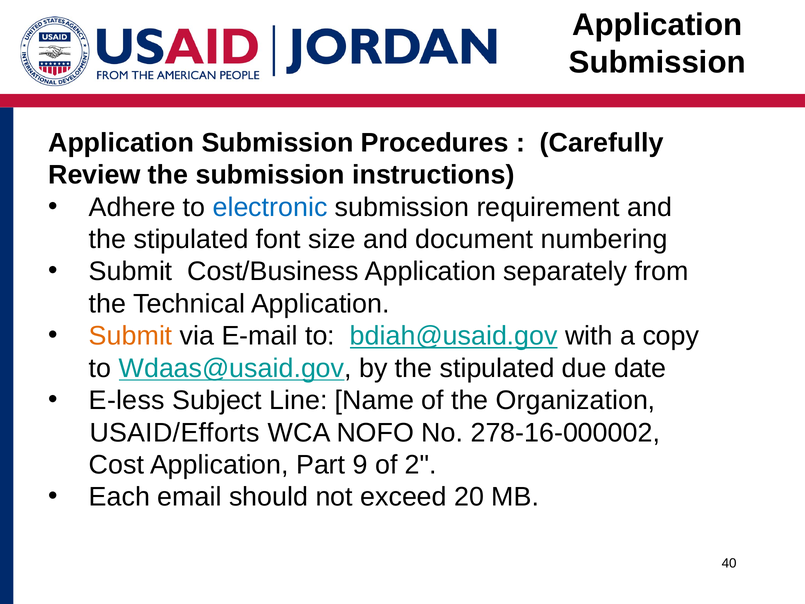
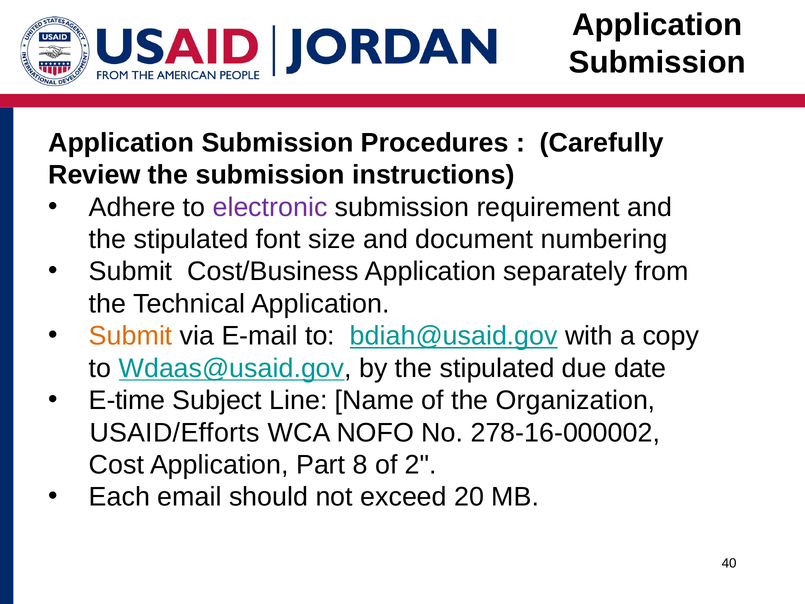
electronic colour: blue -> purple
E-less: E-less -> E-time
9: 9 -> 8
